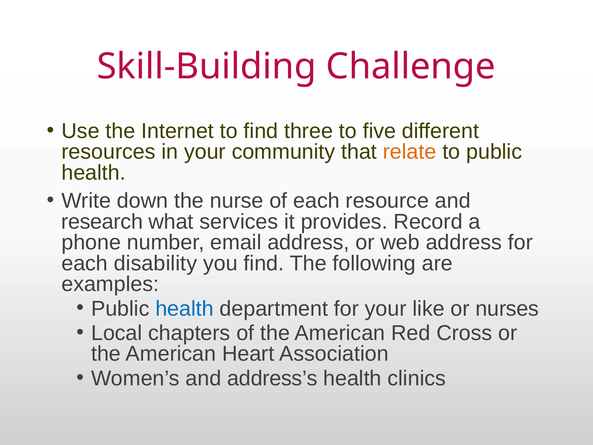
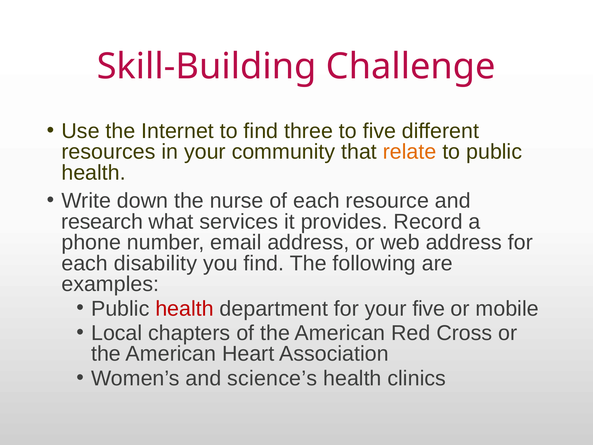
health at (185, 308) colour: blue -> red
your like: like -> five
nurses: nurses -> mobile
address’s: address’s -> science’s
